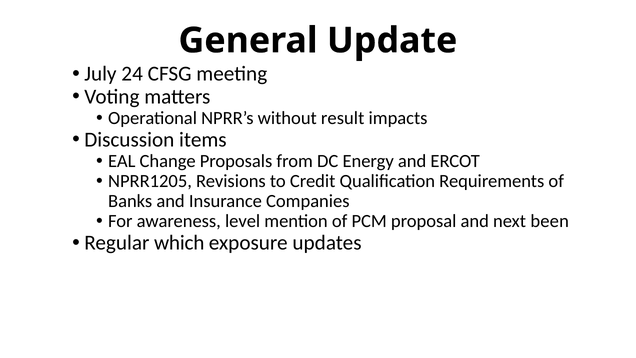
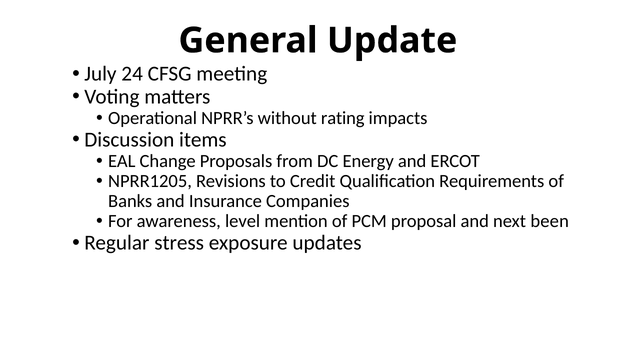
result: result -> rating
which: which -> stress
